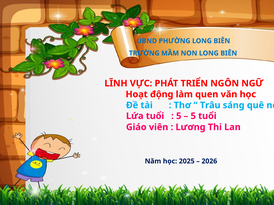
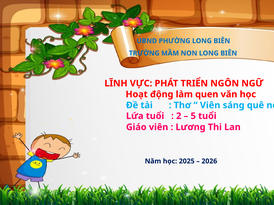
Trâu at (210, 105): Trâu -> Viên
5 at (179, 116): 5 -> 2
